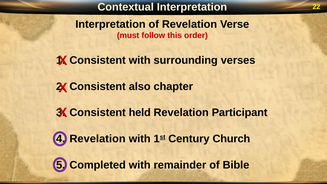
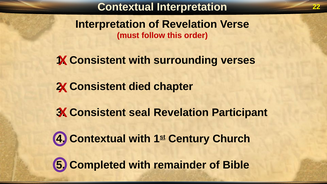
also: also -> died
held: held -> seal
Revelation at (98, 139): Revelation -> Contextual
